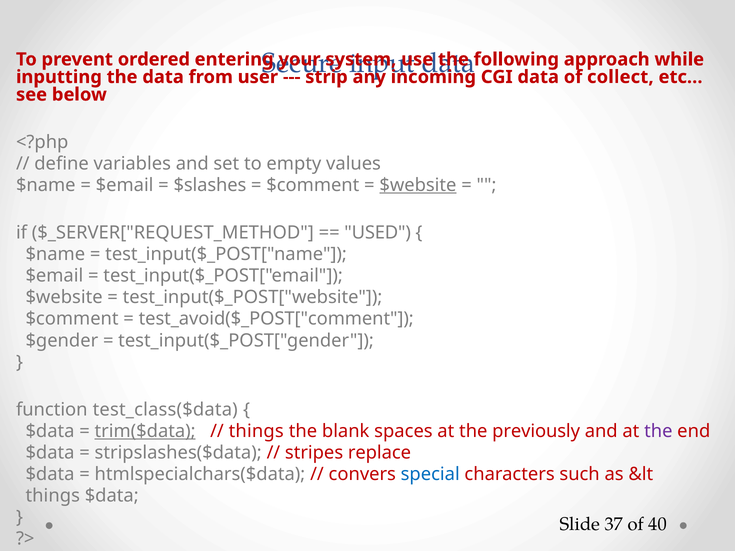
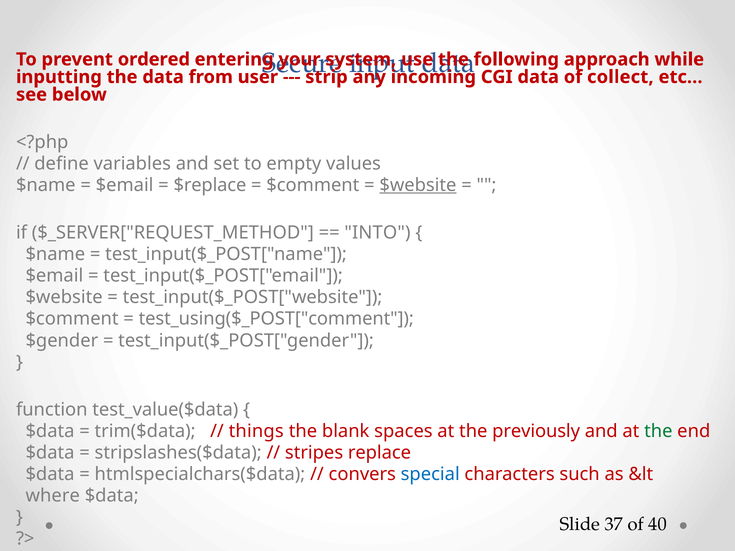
$slashes: $slashes -> $replace
USED: USED -> INTO
test_avoid($_POST["comment: test_avoid($_POST["comment -> test_using($_POST["comment
test_class($data: test_class($data -> test_value($data
trim($data underline: present -> none
the at (658, 431) colour: purple -> green
things at (53, 496): things -> where
